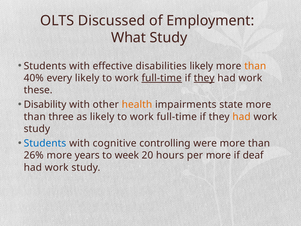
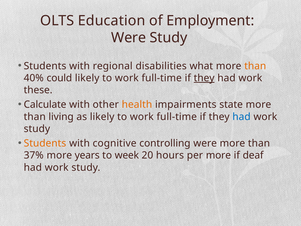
Discussed: Discussed -> Education
What at (129, 38): What -> Were
effective: effective -> regional
disabilities likely: likely -> what
every: every -> could
full-time at (162, 78) underline: present -> none
Disability: Disability -> Calculate
three: three -> living
had at (241, 117) colour: orange -> blue
Students at (45, 143) colour: blue -> orange
26%: 26% -> 37%
